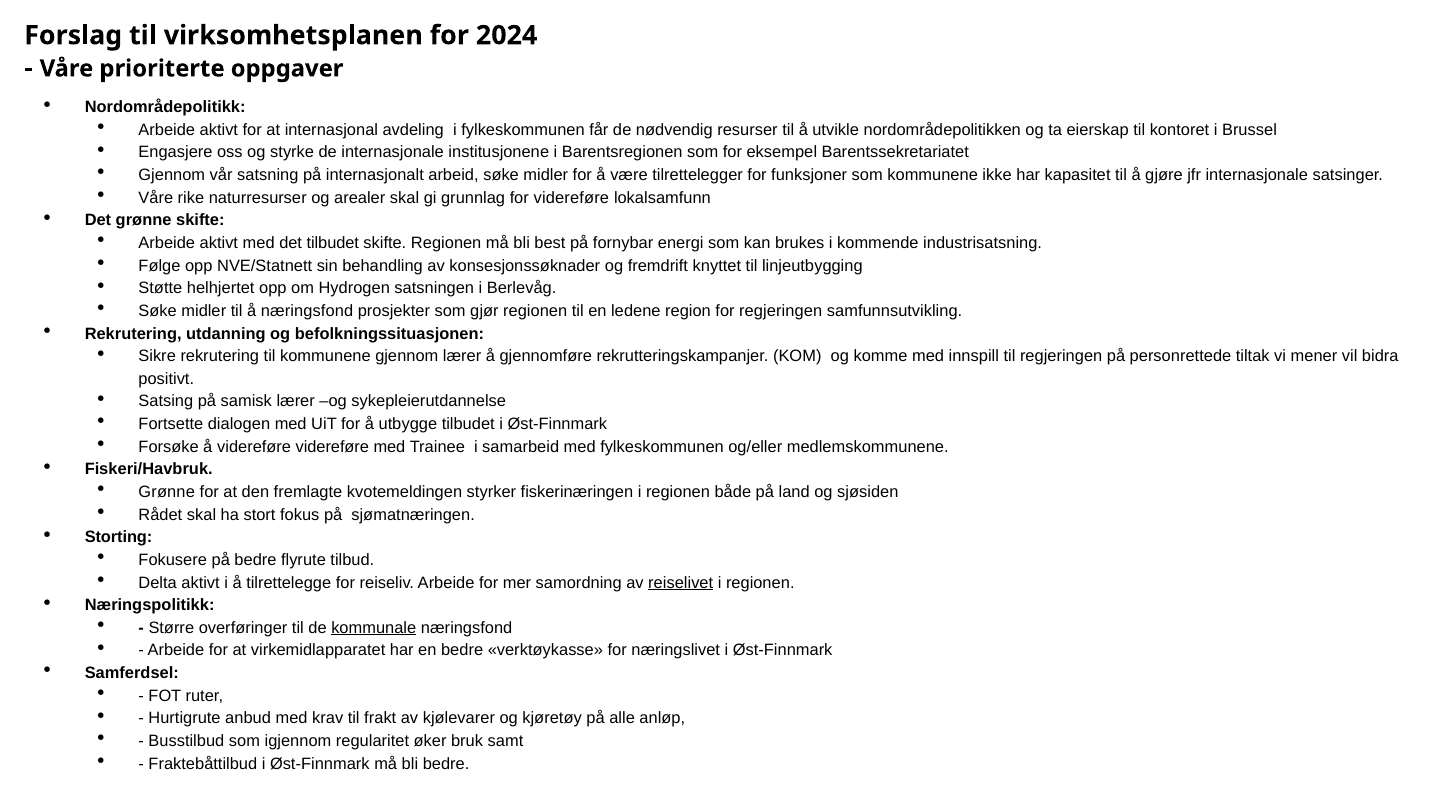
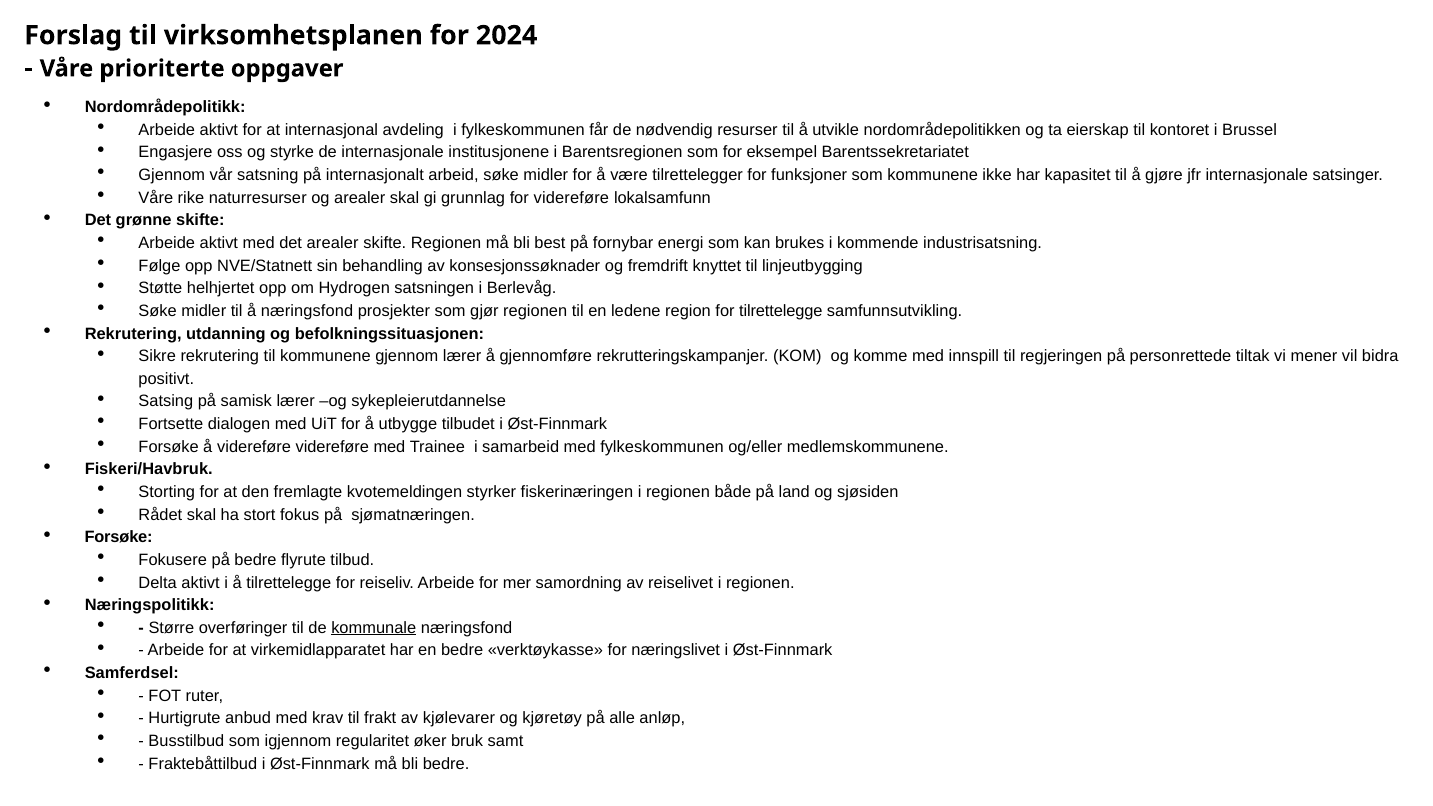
det tilbudet: tilbudet -> arealer
for regjeringen: regjeringen -> tilrettelegge
Grønne at (167, 492): Grønne -> Storting
Storting at (119, 537): Storting -> Forsøke
reiselivet underline: present -> none
